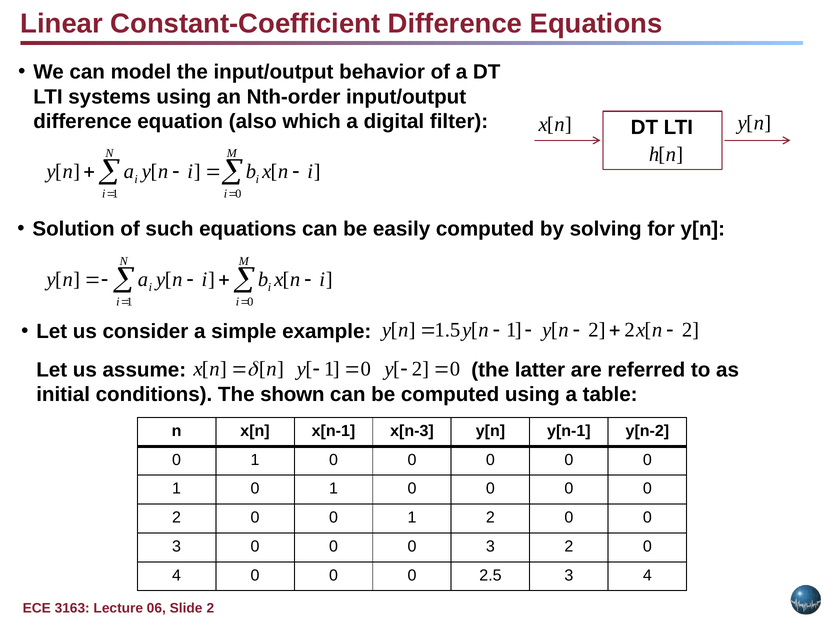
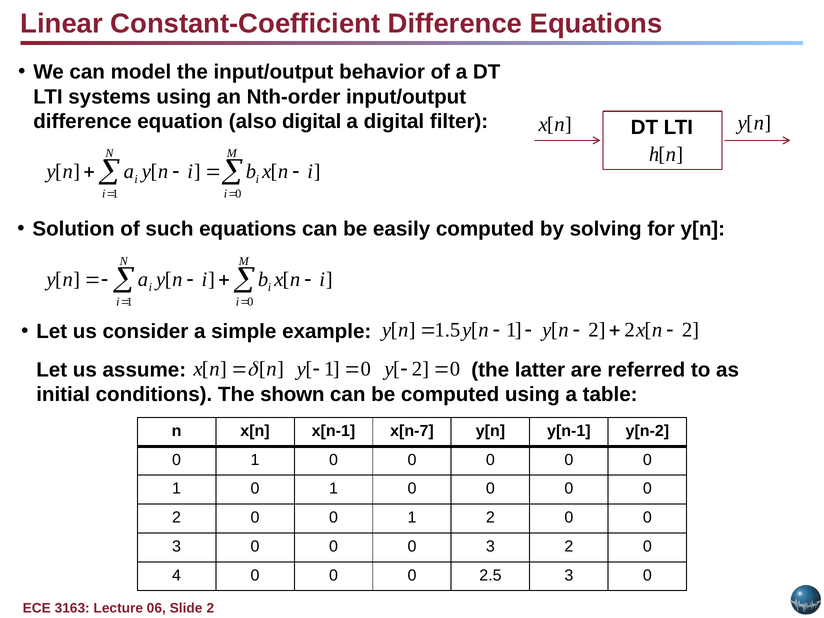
also which: which -> digital
x[n-3: x[n-3 -> x[n-7
2.5 3 4: 4 -> 0
